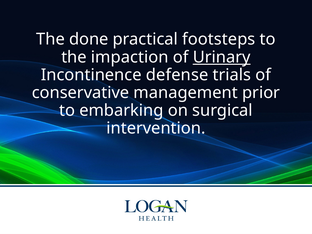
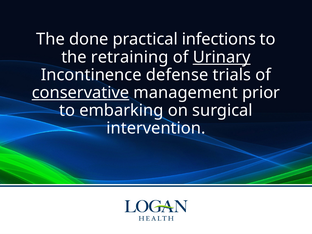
footsteps: footsteps -> infections
impaction: impaction -> retraining
conservative underline: none -> present
